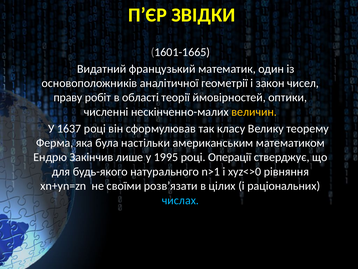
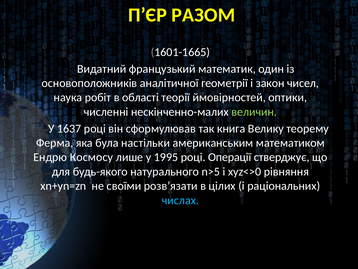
ЗВІДКИ: ЗВІДКИ -> РАЗОМ
праву: праву -> наука
величин colour: yellow -> light green
класу: класу -> книга
Закінчив: Закінчив -> Космосу
n>1: n>1 -> n>5
